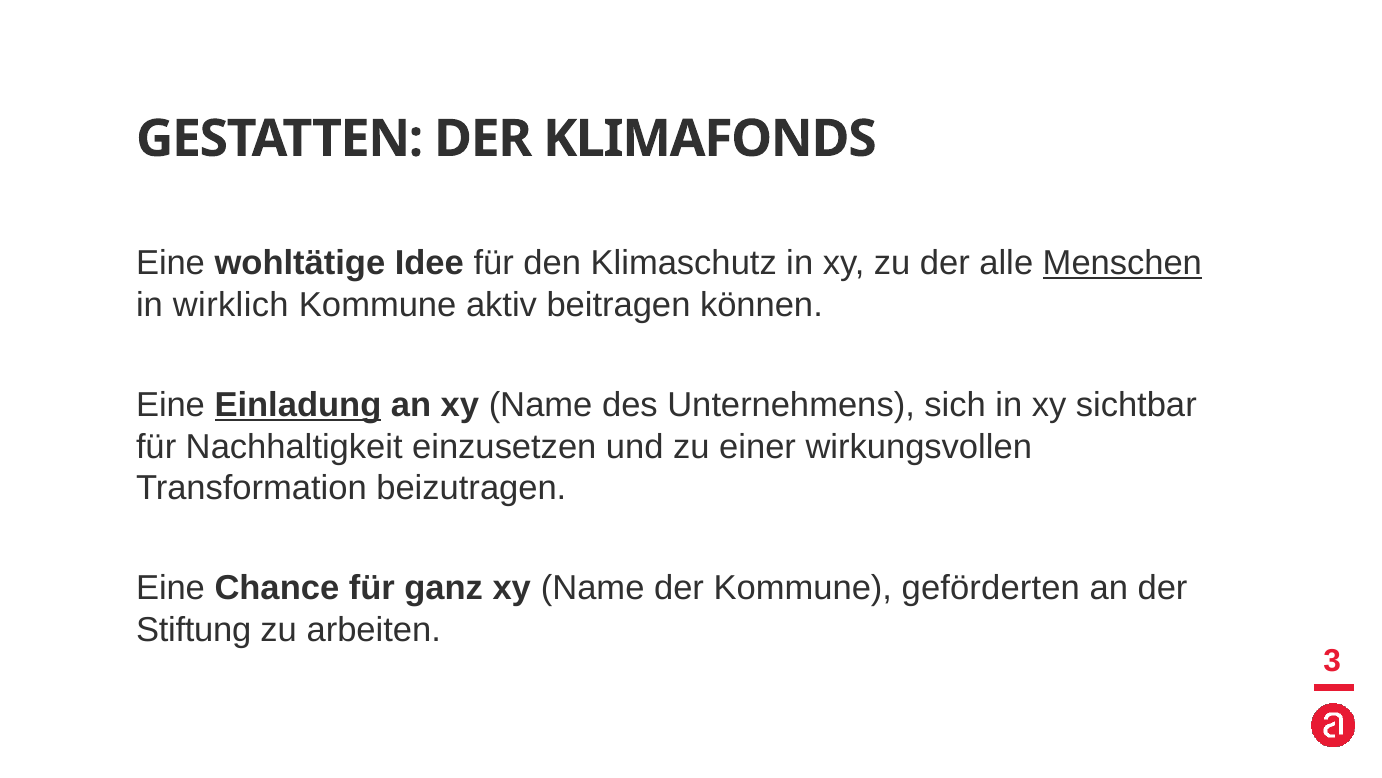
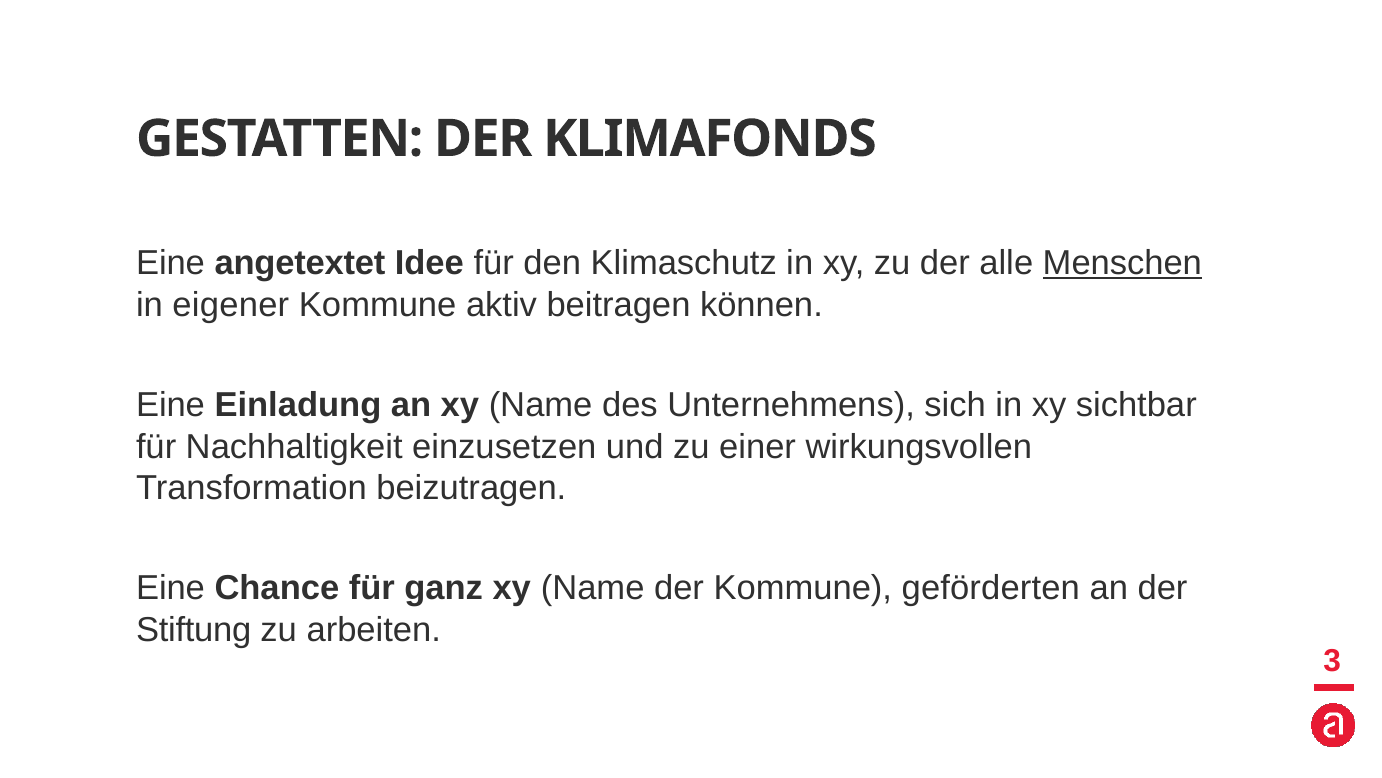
wohltätige: wohltätige -> angetextet
wirklich: wirklich -> eigener
Einladung underline: present -> none
